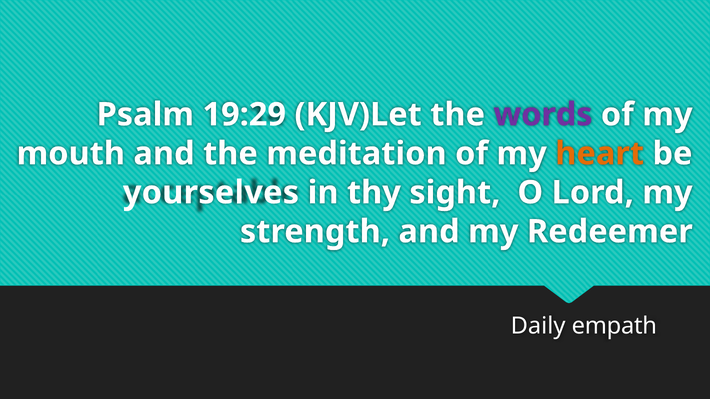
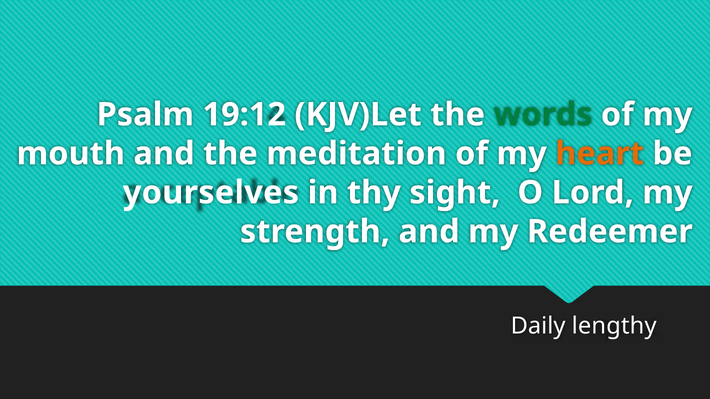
19:29: 19:29 -> 19:12
words colour: purple -> green
empath: empath -> lengthy
